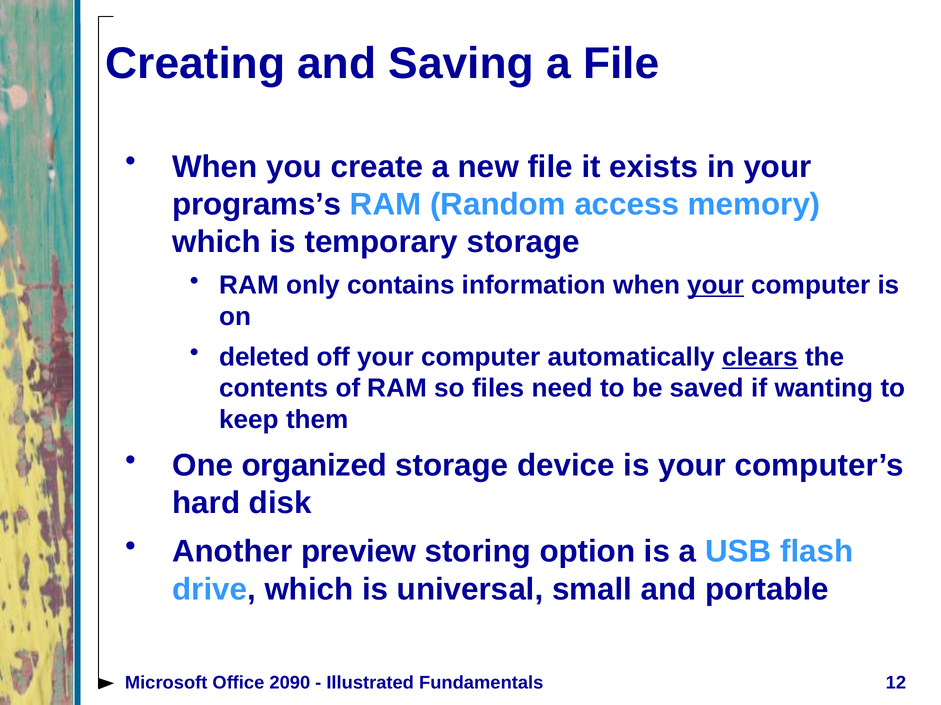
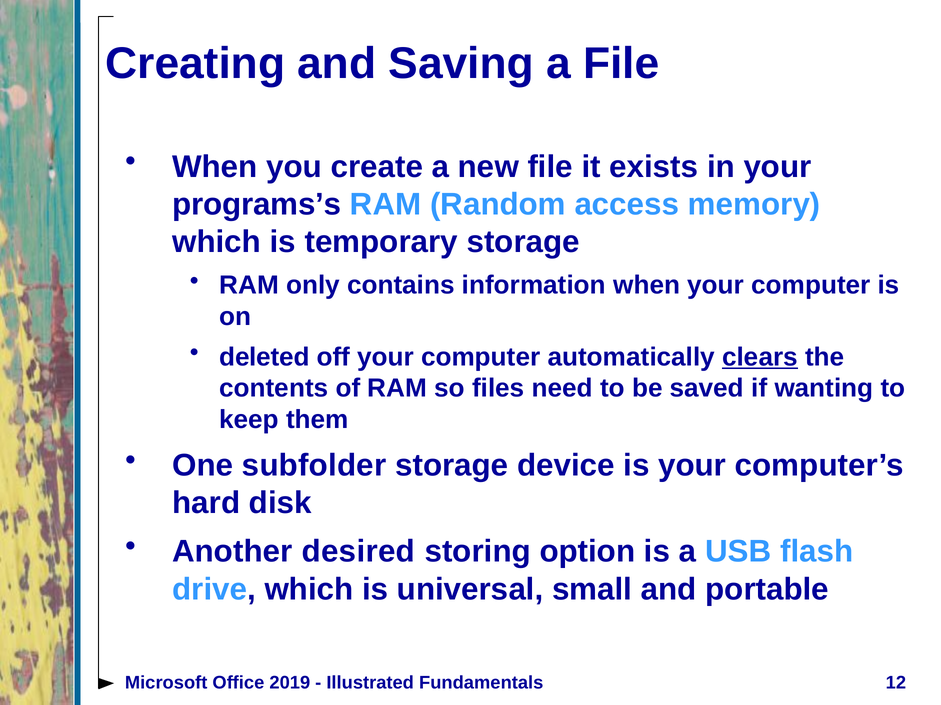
your at (716, 285) underline: present -> none
organized: organized -> subfolder
preview: preview -> desired
2090: 2090 -> 2019
